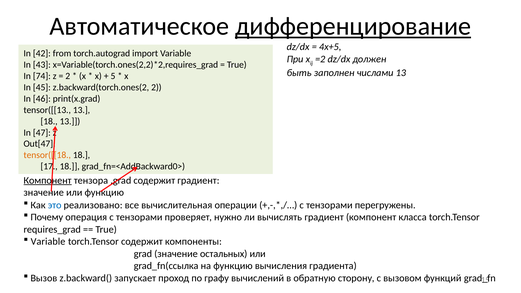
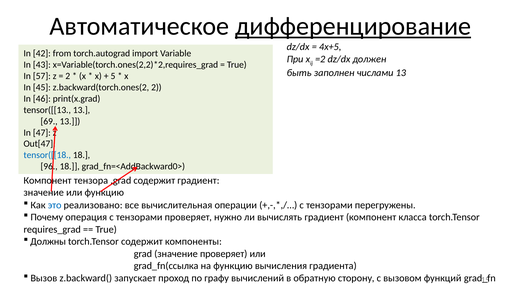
74: 74 -> 57
18 at (49, 121): 18 -> 69
tensor([[18 colour: orange -> blue
17: 17 -> 96
Компонент at (48, 180) underline: present -> none
Variable at (48, 242): Variable -> Должны
значение остальных: остальных -> проверяет
